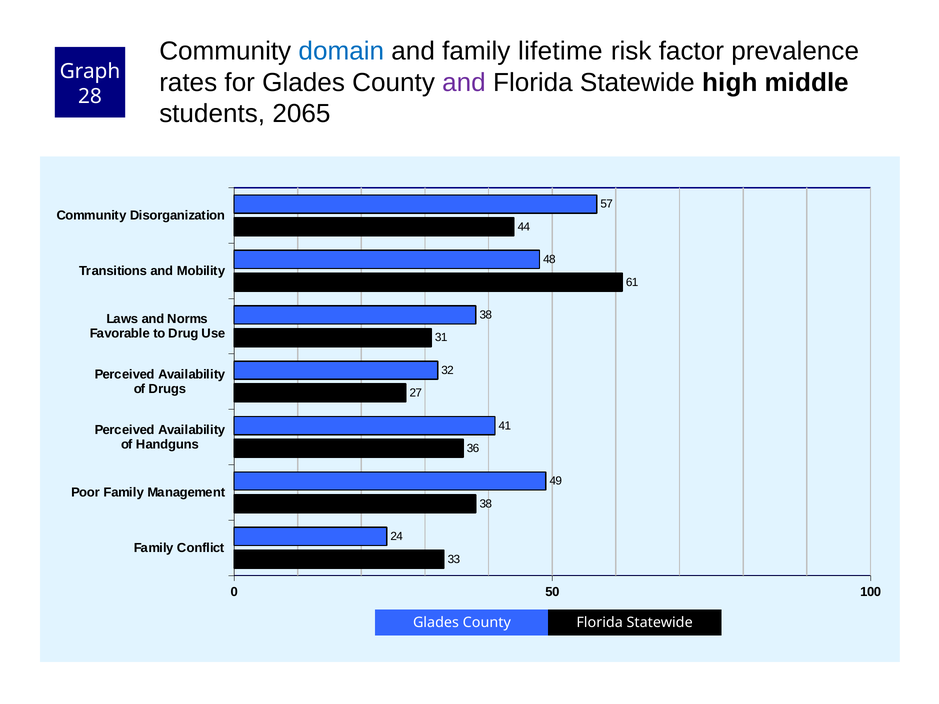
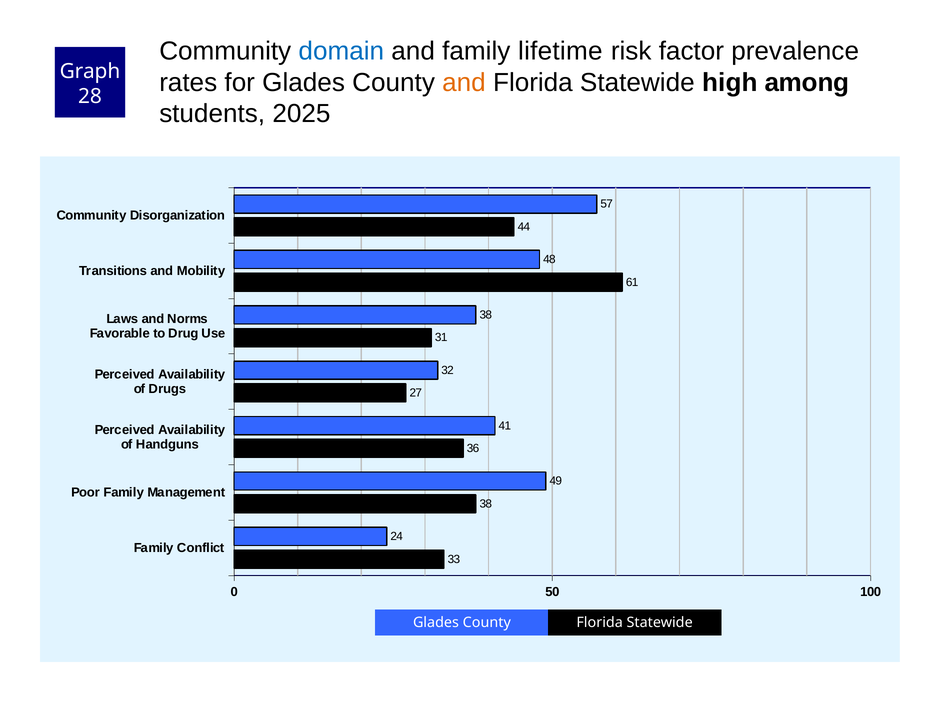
and at (464, 82) colour: purple -> orange
middle: middle -> among
2065: 2065 -> 2025
